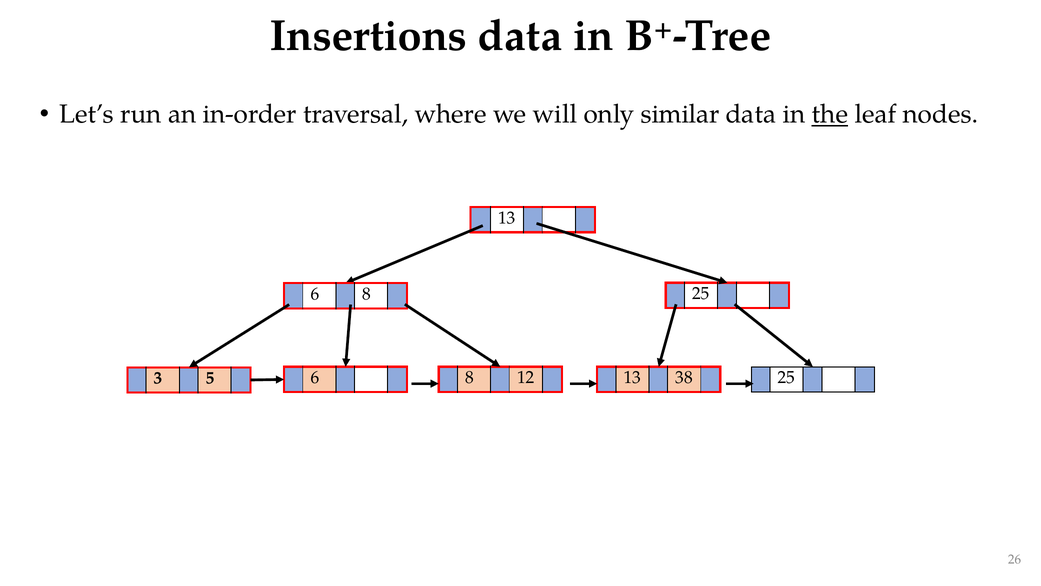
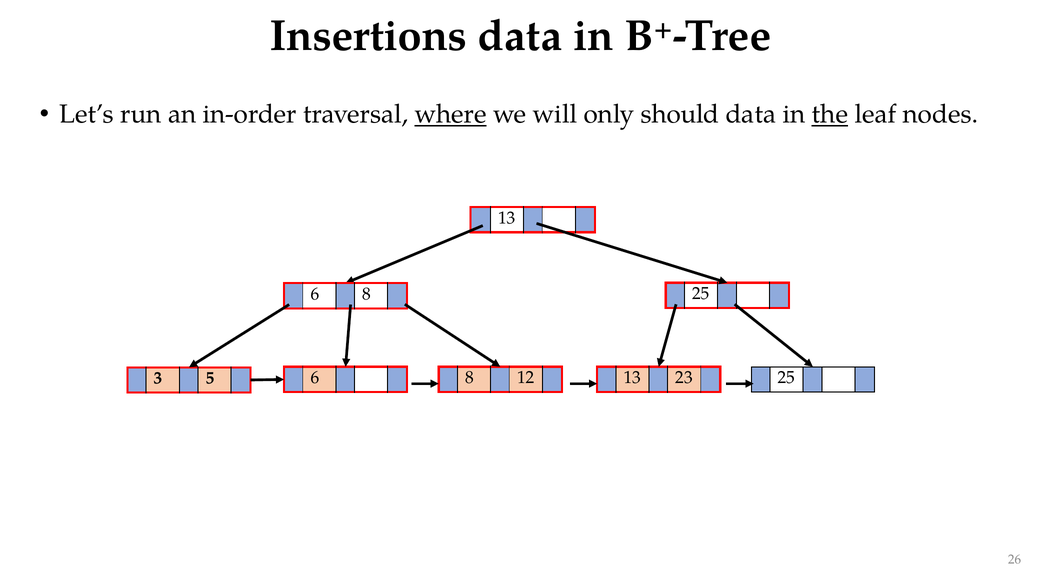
where underline: none -> present
similar: similar -> should
38: 38 -> 23
